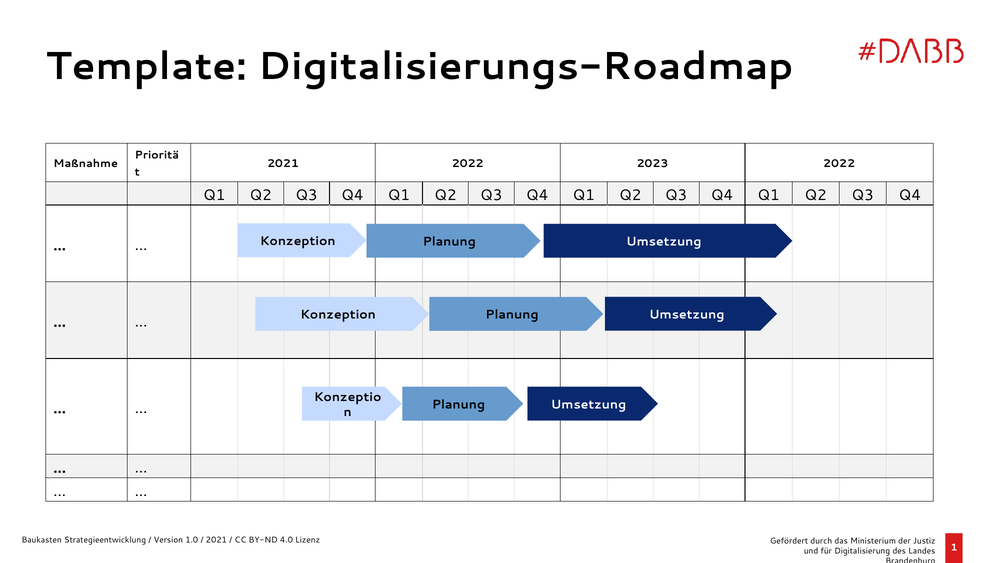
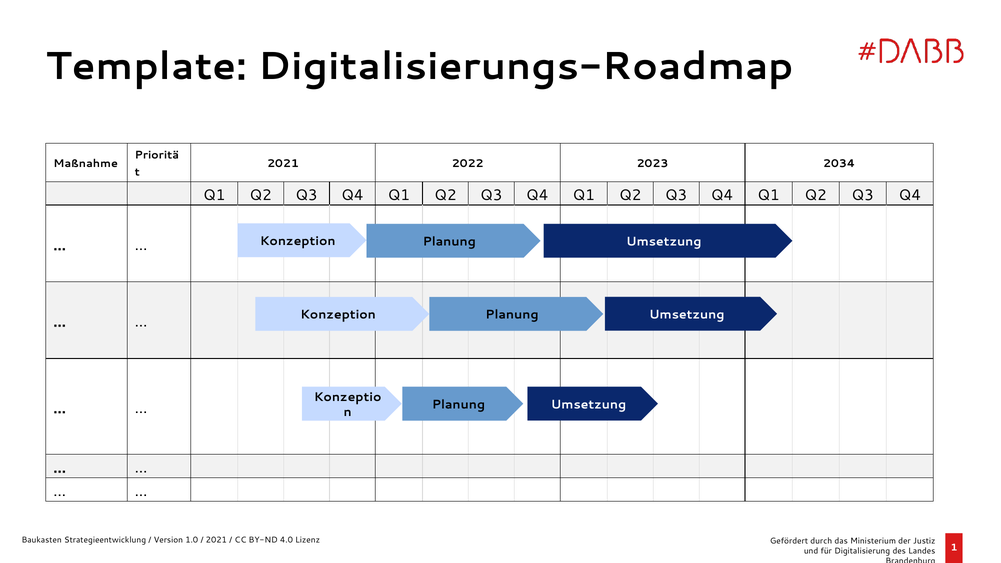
2023 2022: 2022 -> 2034
